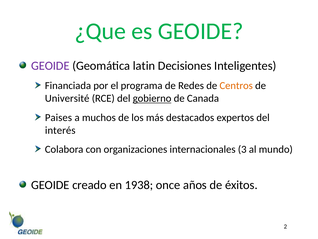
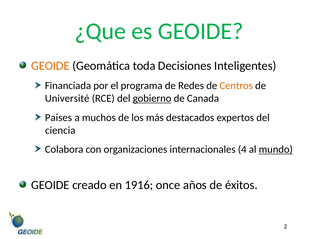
GEOIDE at (50, 66) colour: purple -> orange
latin: latin -> toda
interés: interés -> ciencia
3: 3 -> 4
mundo underline: none -> present
1938: 1938 -> 1916
